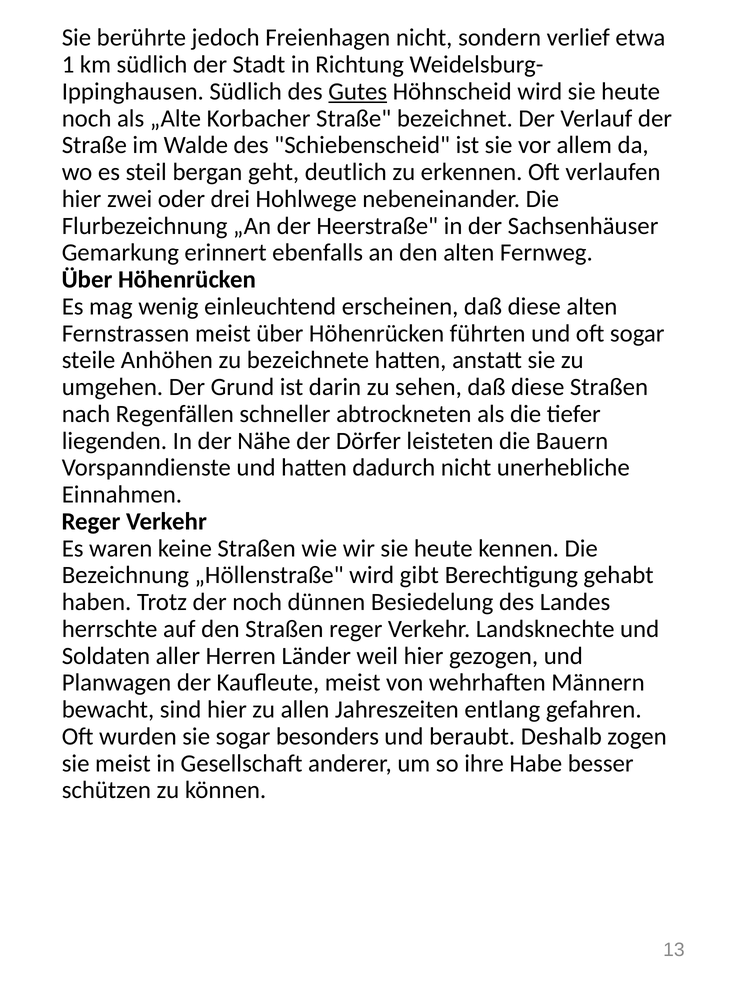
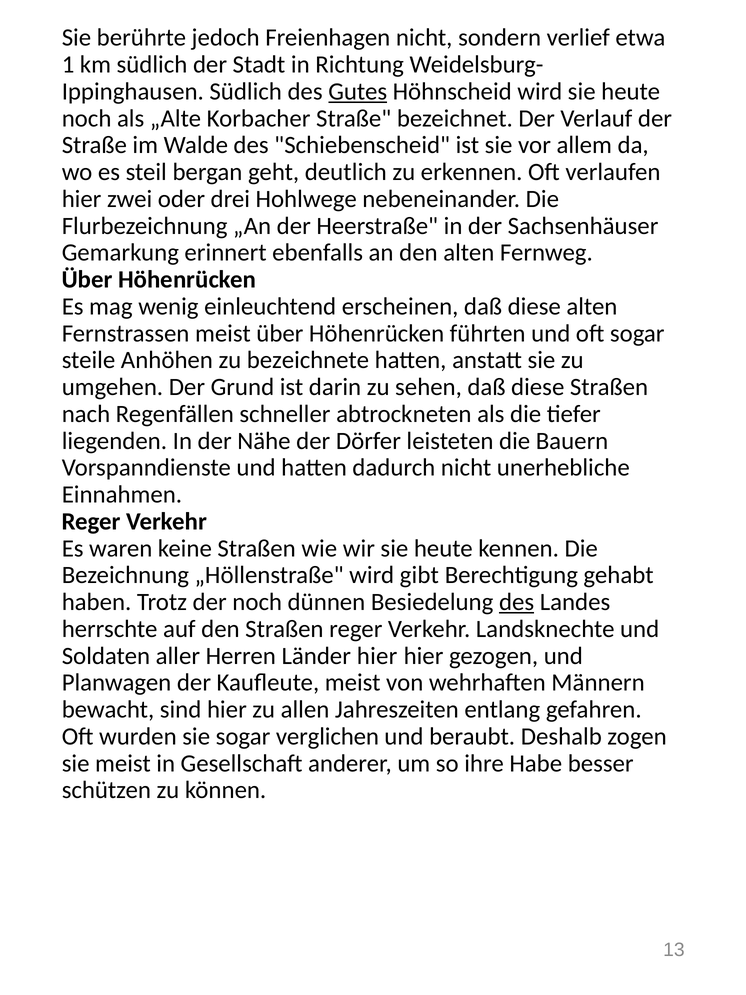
des at (517, 602) underline: none -> present
Länder weil: weil -> hier
besonders: besonders -> verglichen
